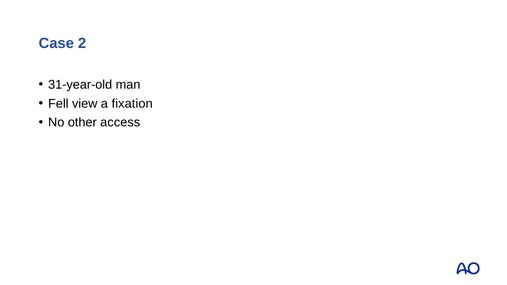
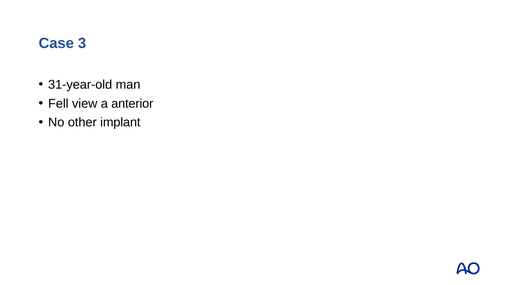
2: 2 -> 3
fixation: fixation -> anterior
access: access -> implant
